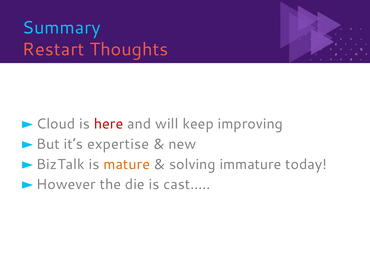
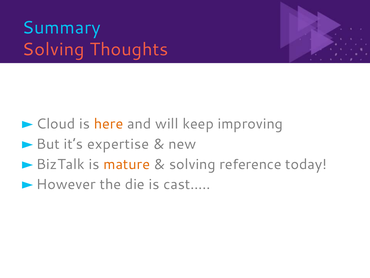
Restart at (53, 49): Restart -> Solving
here colour: red -> orange
immature: immature -> reference
